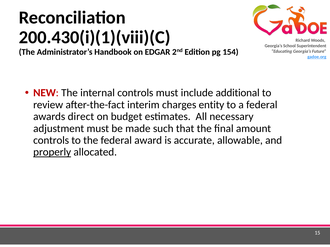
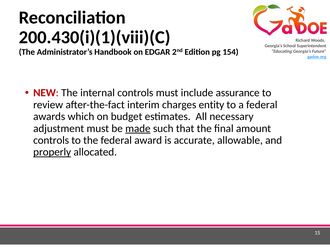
additional: additional -> assurance
direct: direct -> which
made underline: none -> present
